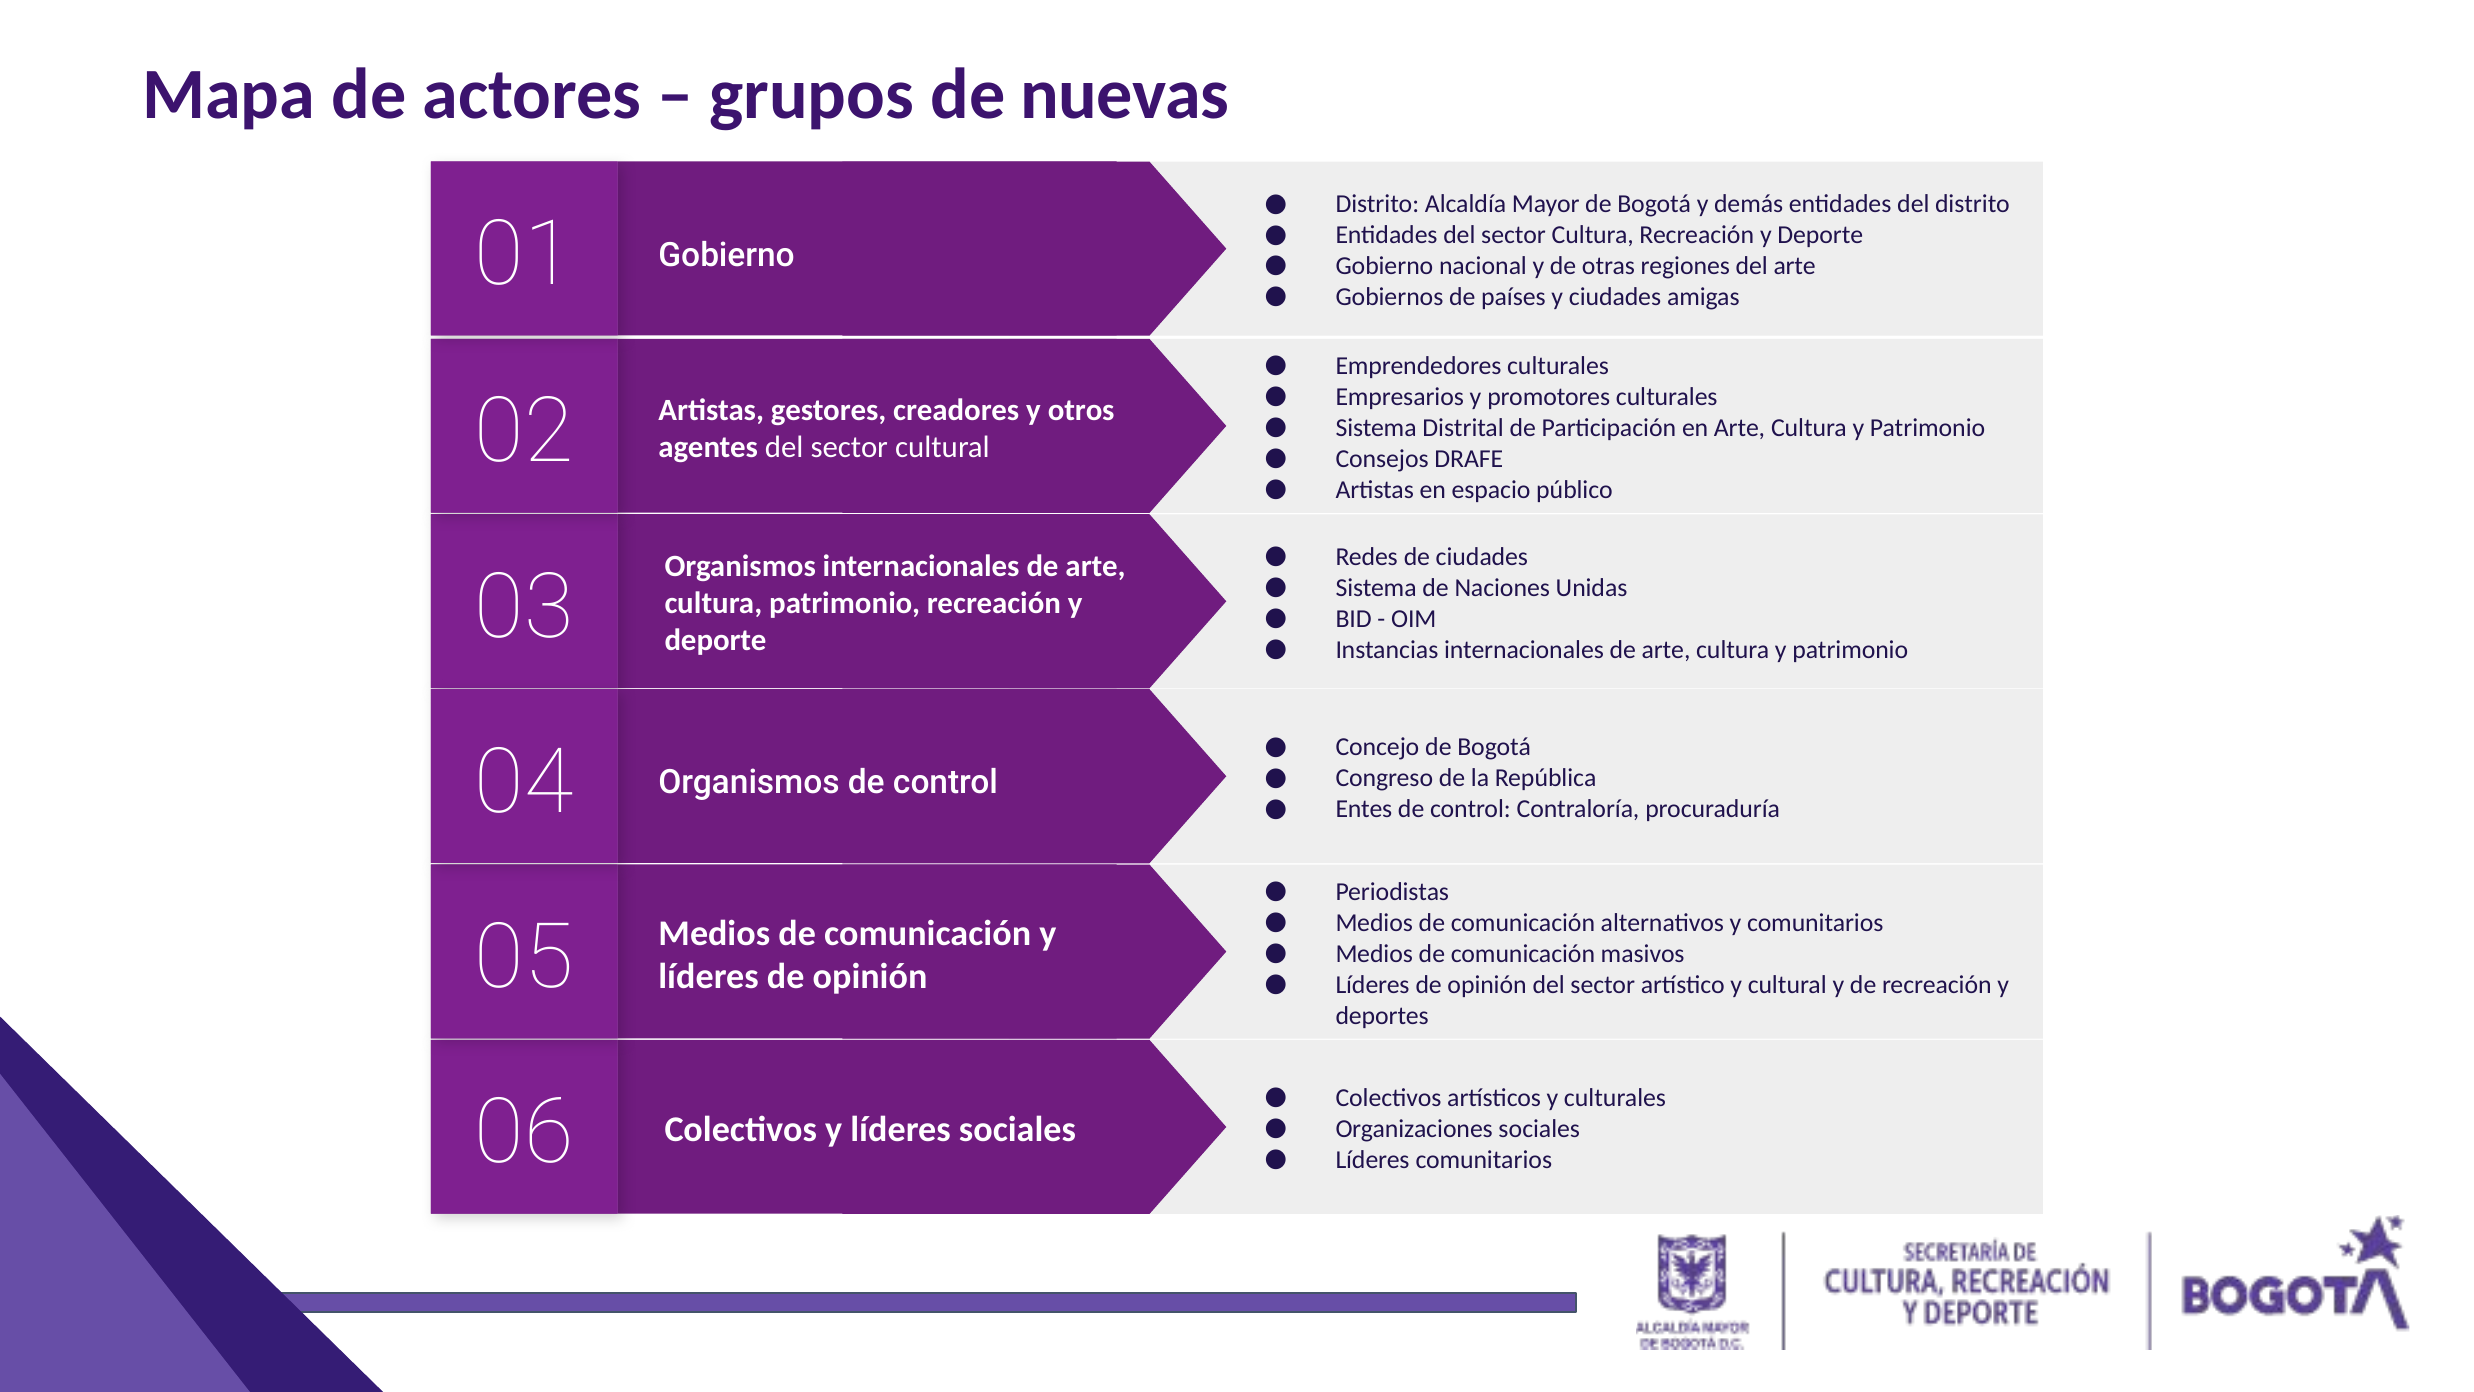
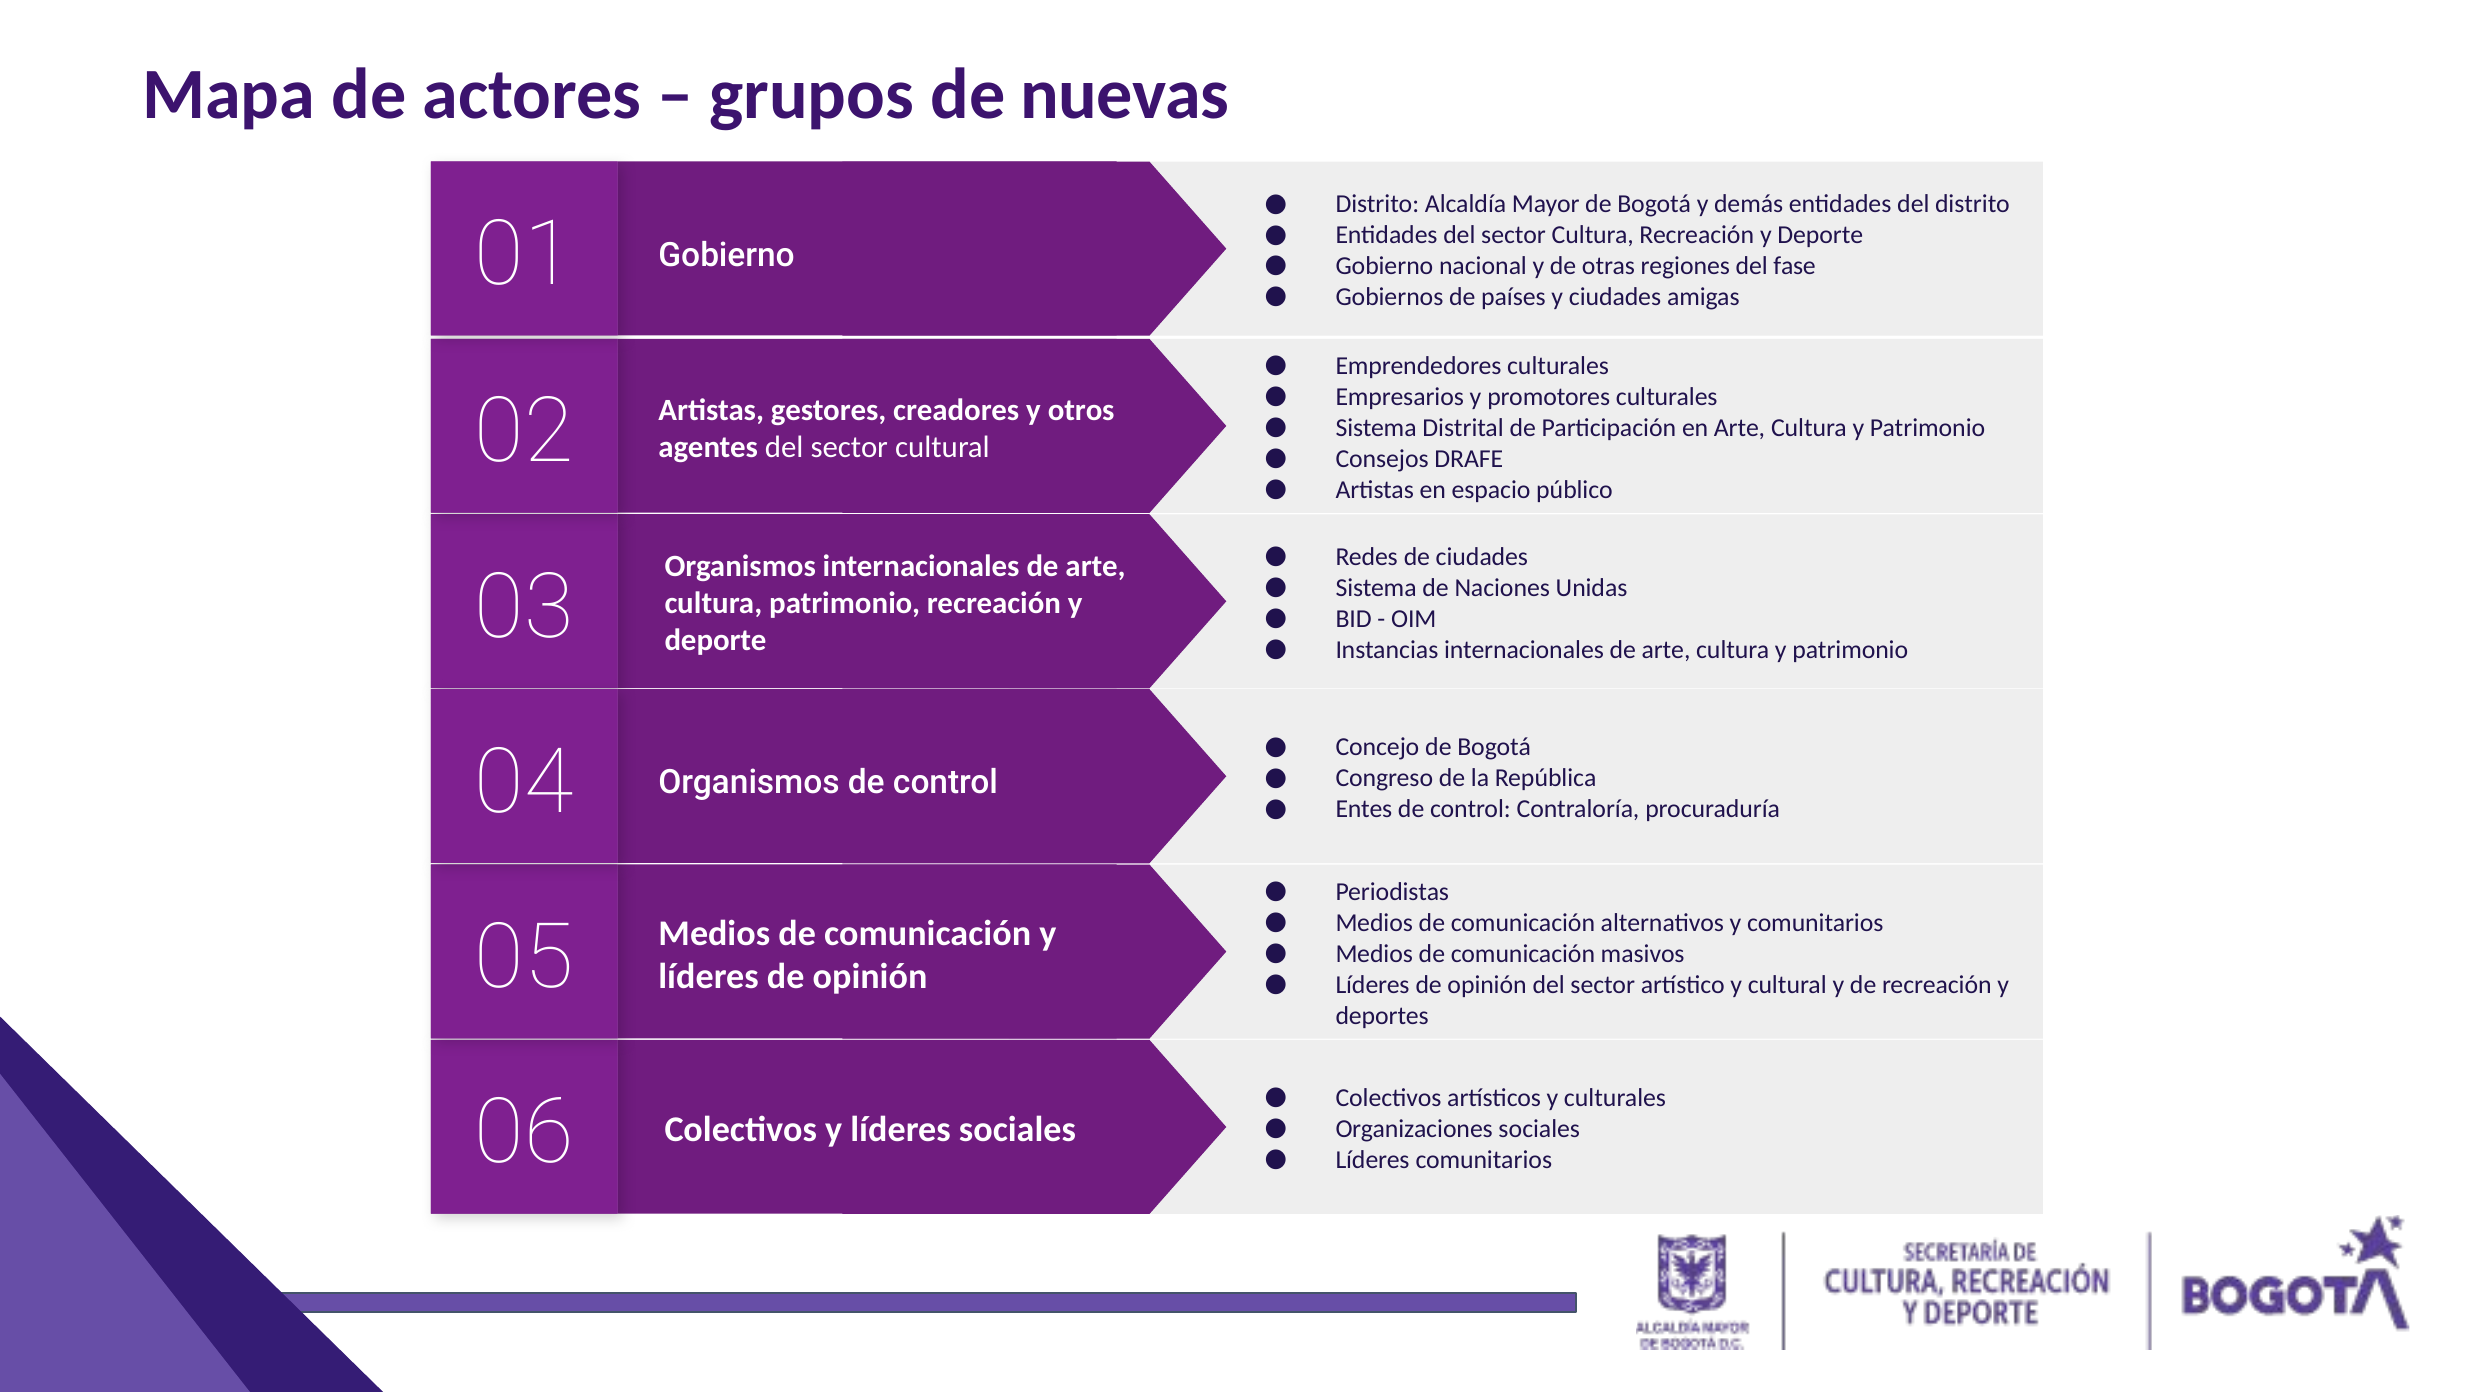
del arte: arte -> fase
